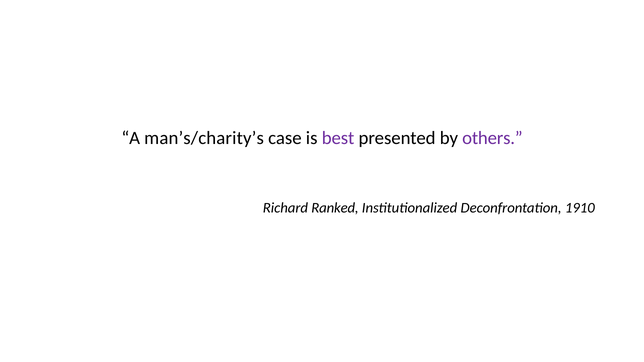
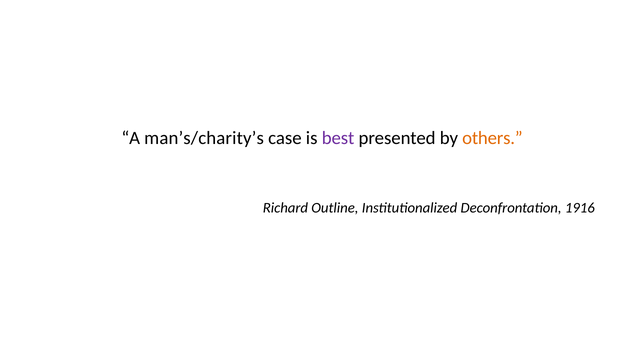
others colour: purple -> orange
Ranked: Ranked -> Outline
1910: 1910 -> 1916
